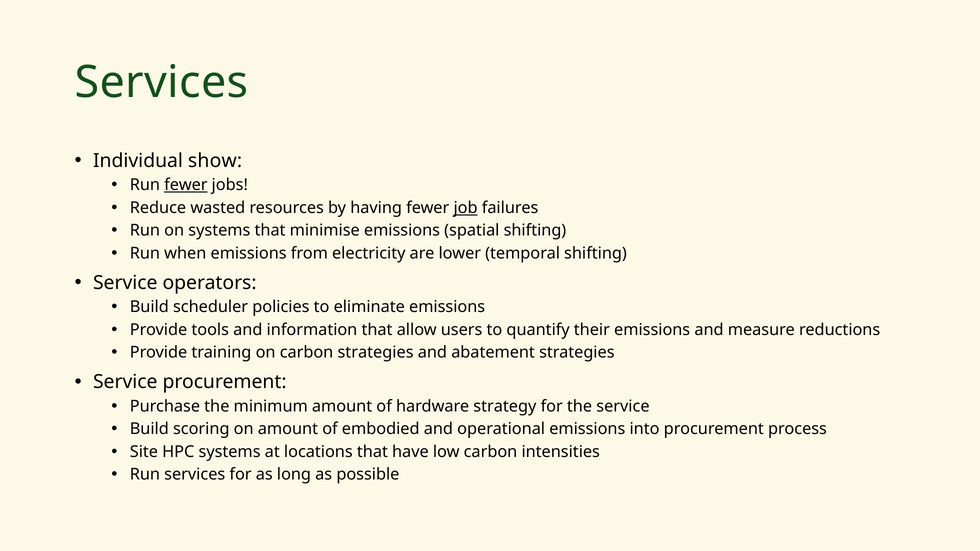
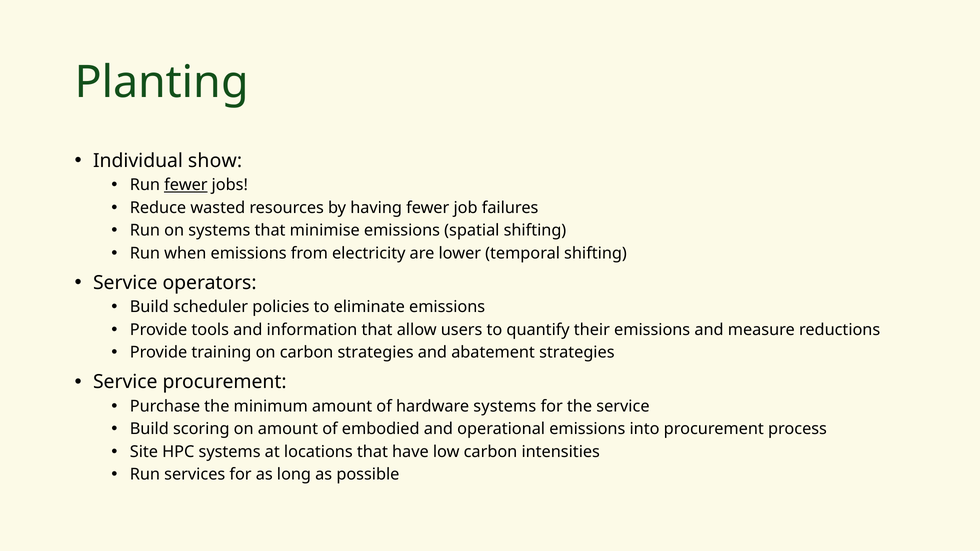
Services at (161, 82): Services -> Planting
job underline: present -> none
hardware strategy: strategy -> systems
